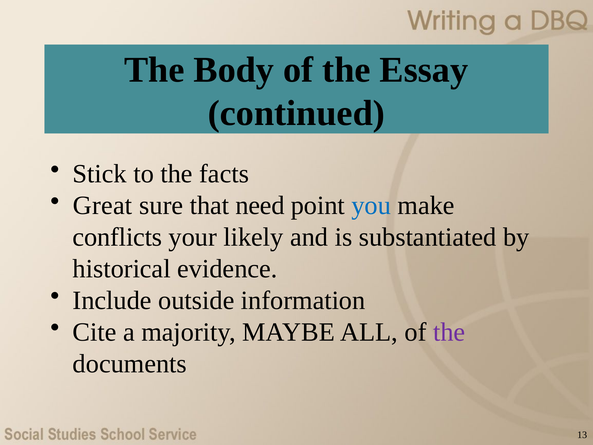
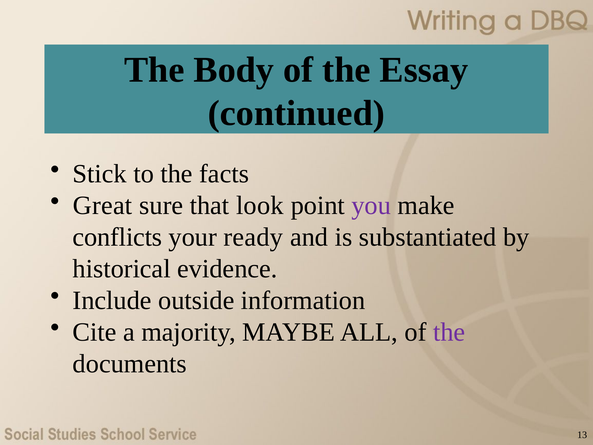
need: need -> look
you colour: blue -> purple
likely: likely -> ready
